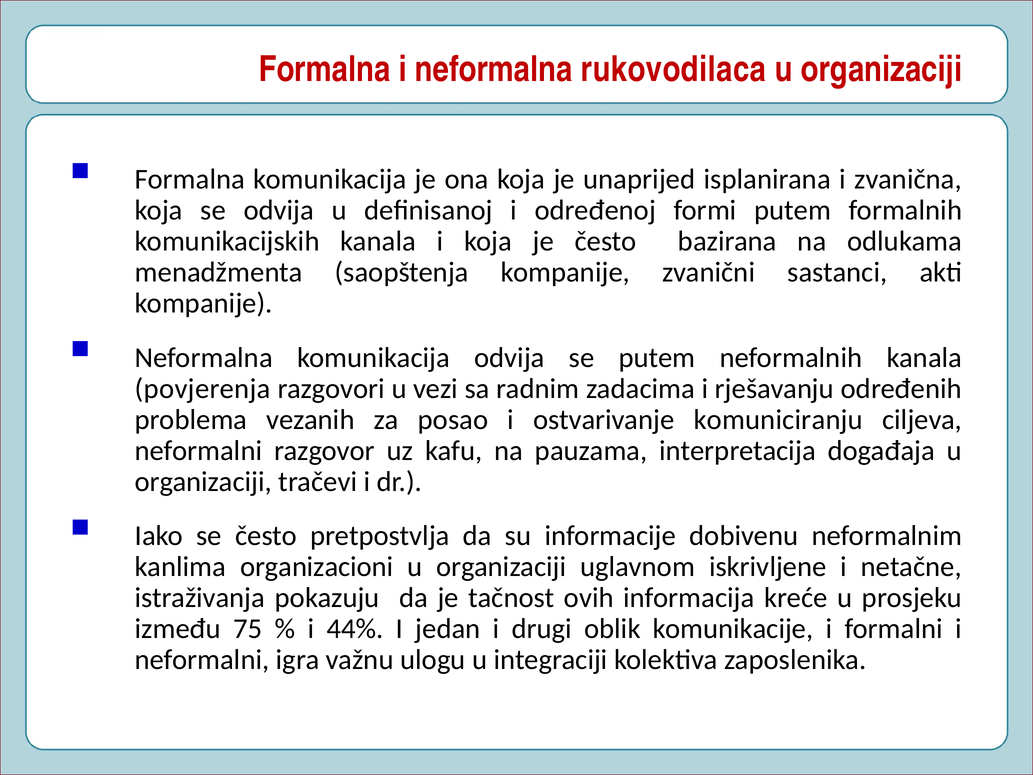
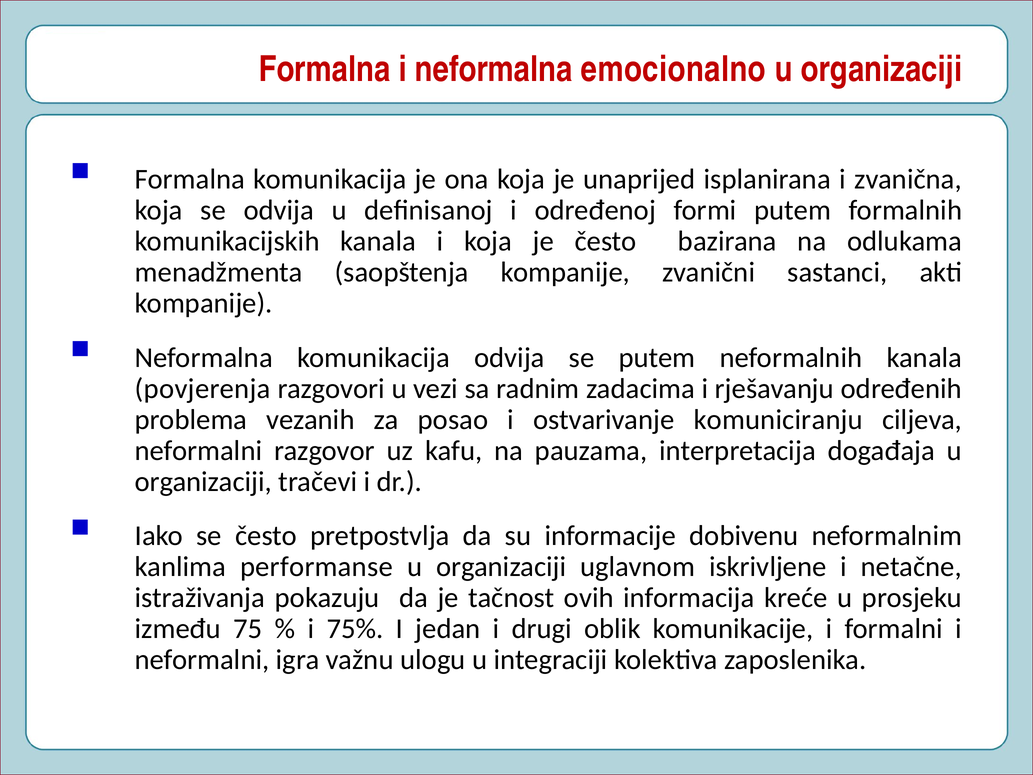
rukovodilaca: rukovodilaca -> emocionalno
organizacioni: organizacioni -> performanse
44%: 44% -> 75%
